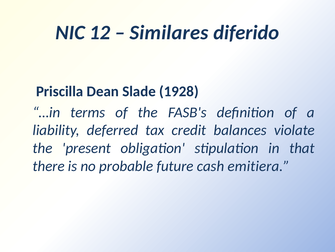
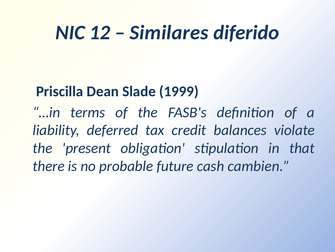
1928: 1928 -> 1999
emitiera: emitiera -> cambien
